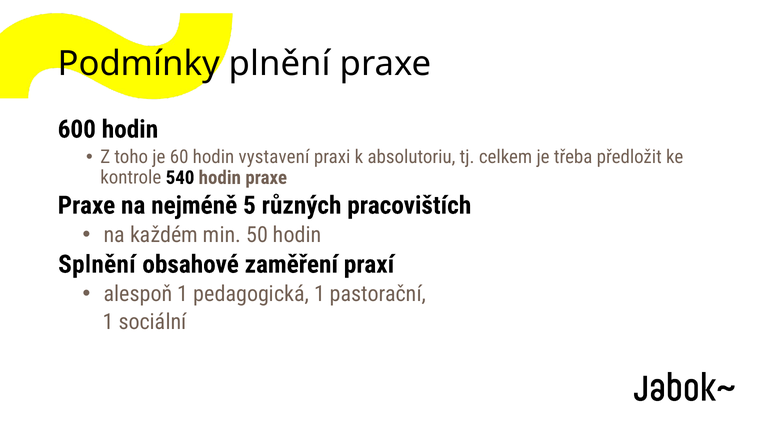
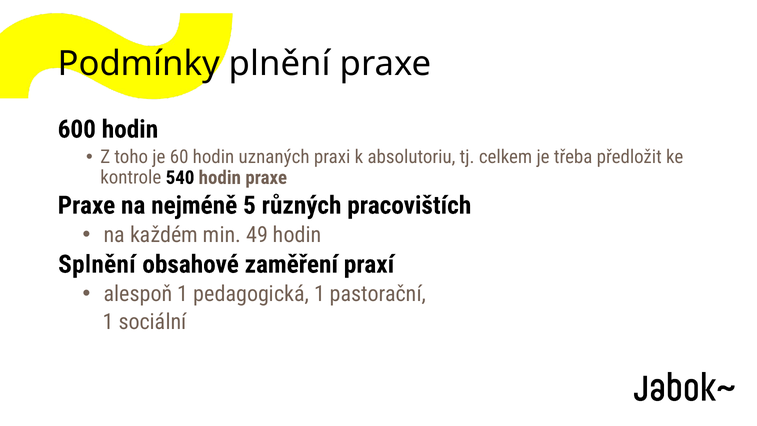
vystavení: vystavení -> uznaných
50: 50 -> 49
